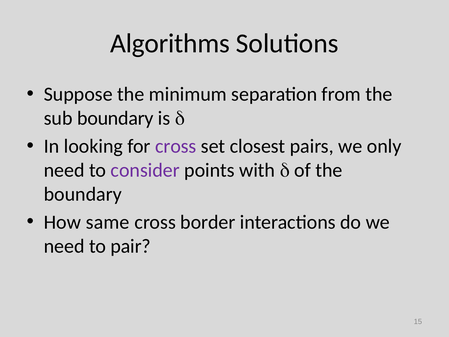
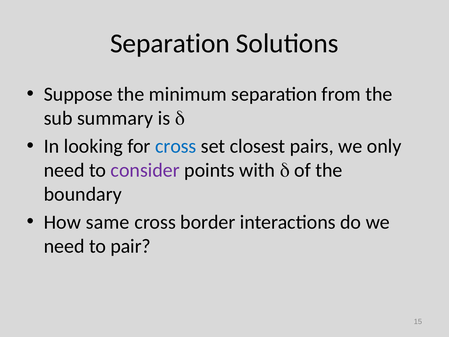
Algorithms at (170, 43): Algorithms -> Separation
sub boundary: boundary -> summary
cross at (176, 146) colour: purple -> blue
